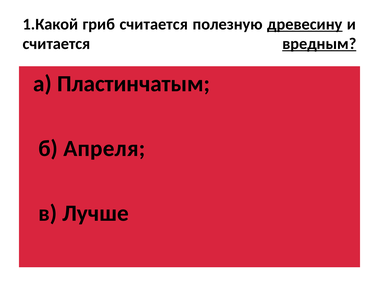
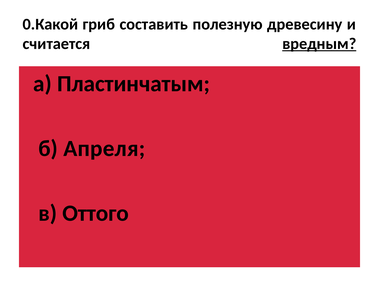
1.Какой: 1.Какой -> 0.Какой
гриб считается: считается -> составить
древесину underline: present -> none
Лучше: Лучше -> Оттого
